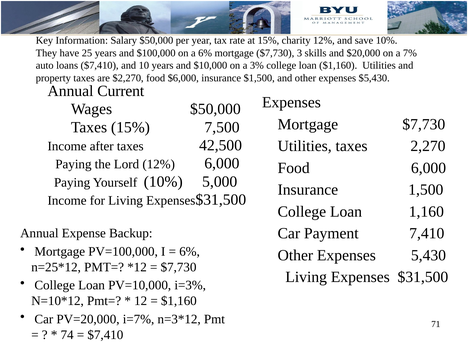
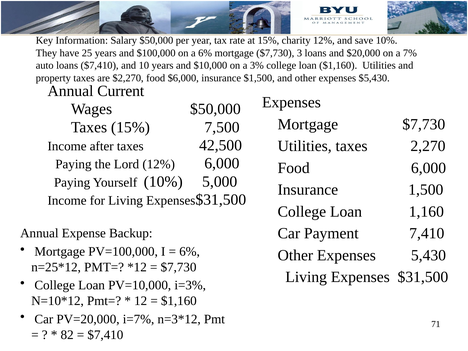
3 skills: skills -> loans
74: 74 -> 82
